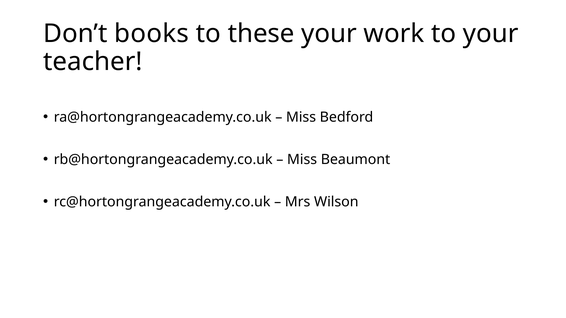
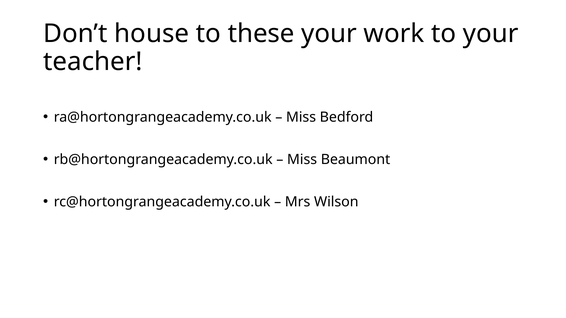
books: books -> house
